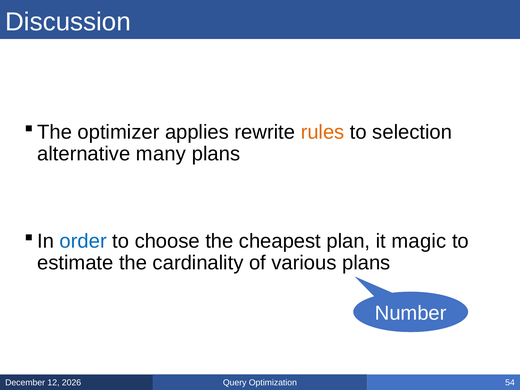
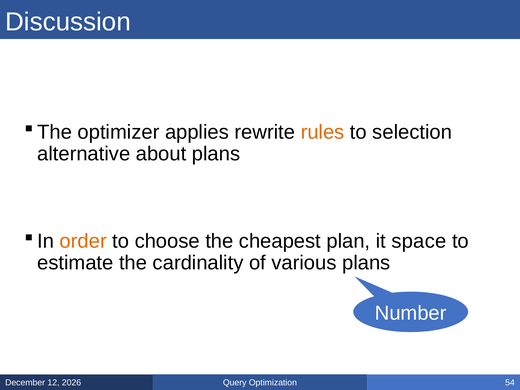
many: many -> about
order colour: blue -> orange
magic: magic -> space
